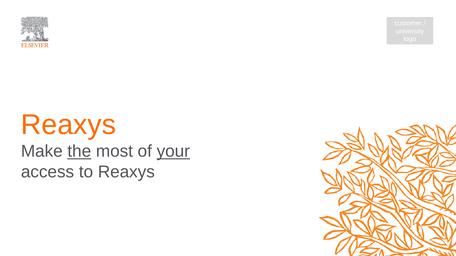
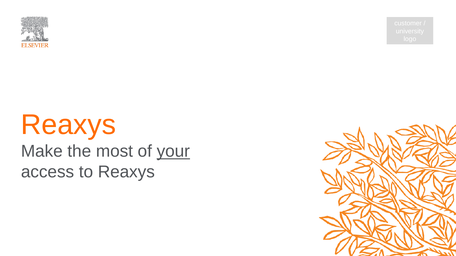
the underline: present -> none
